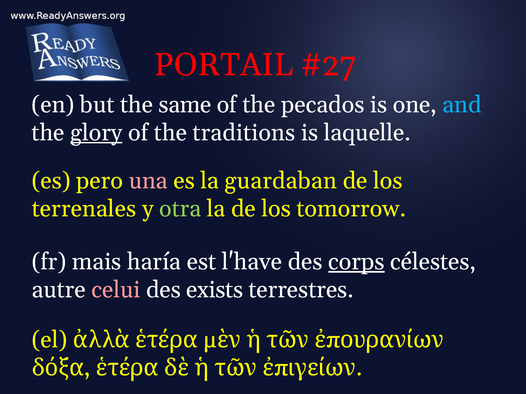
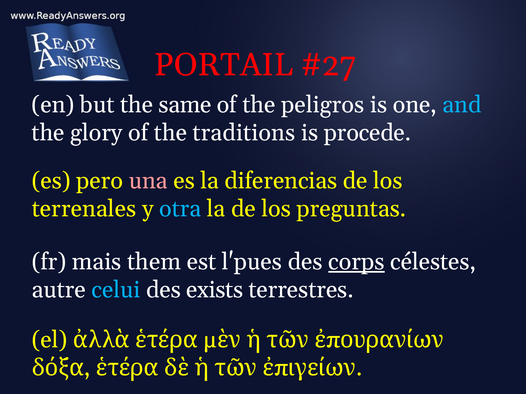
pecados: pecados -> peligros
glory underline: present -> none
laquelle: laquelle -> procede
guardaban: guardaban -> diferencias
otra colour: light green -> light blue
tomorrow: tomorrow -> preguntas
haría: haría -> them
l'have: l'have -> l'pues
celui colour: pink -> light blue
